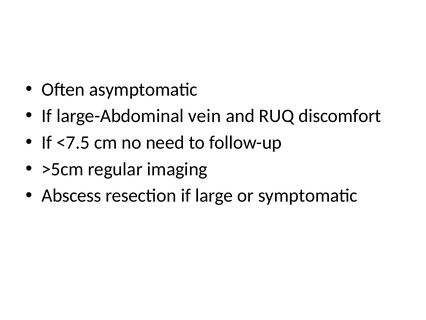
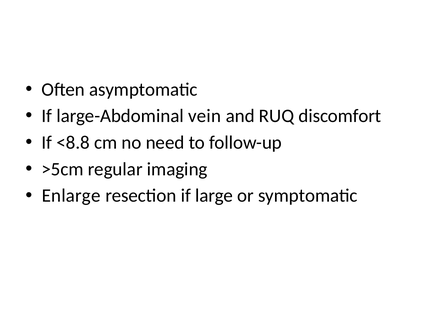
<7.5: <7.5 -> <8.8
Abscess: Abscess -> Enlarge
